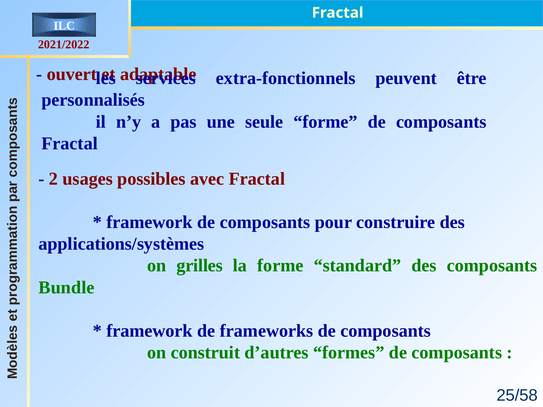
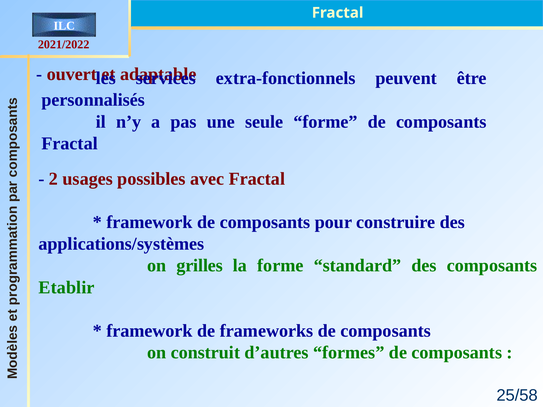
Bundle: Bundle -> Etablir
